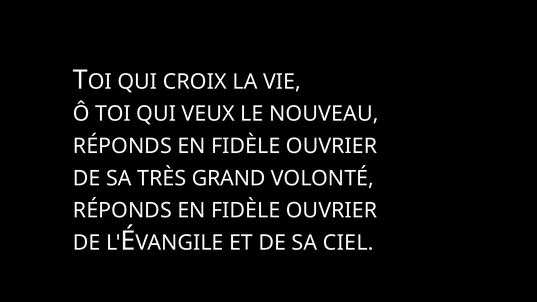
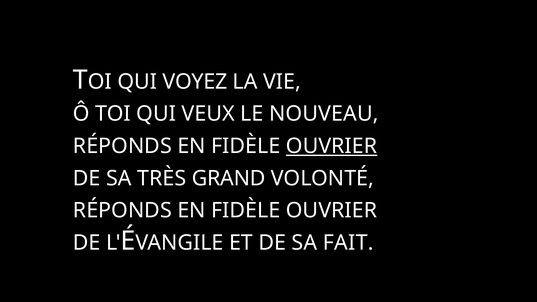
CROIX: CROIX -> VOYEZ
OUVRIER at (332, 146) underline: none -> present
CIEL: CIEL -> FAIT
